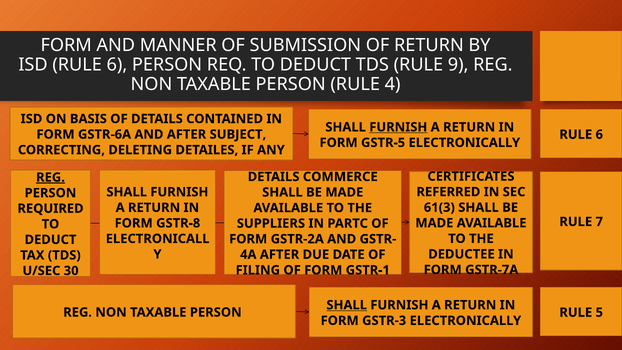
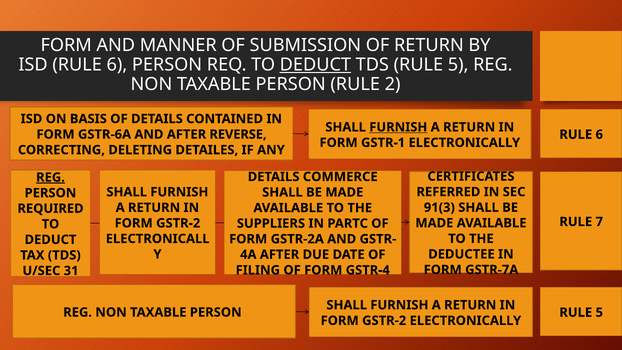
DEDUCT at (315, 65) underline: none -> present
TDS RULE 9: 9 -> 5
4: 4 -> 2
SUBJECT: SUBJECT -> REVERSE
GSTR-5: GSTR-5 -> GSTR-1
61(3: 61(3 -> 91(3
GSTR-8 at (178, 223): GSTR-8 -> GSTR-2
GSTR-1: GSTR-1 -> GSTR-4
30: 30 -> 31
SHALL at (347, 305) underline: present -> none
GSTR-3 at (384, 321): GSTR-3 -> GSTR-2
